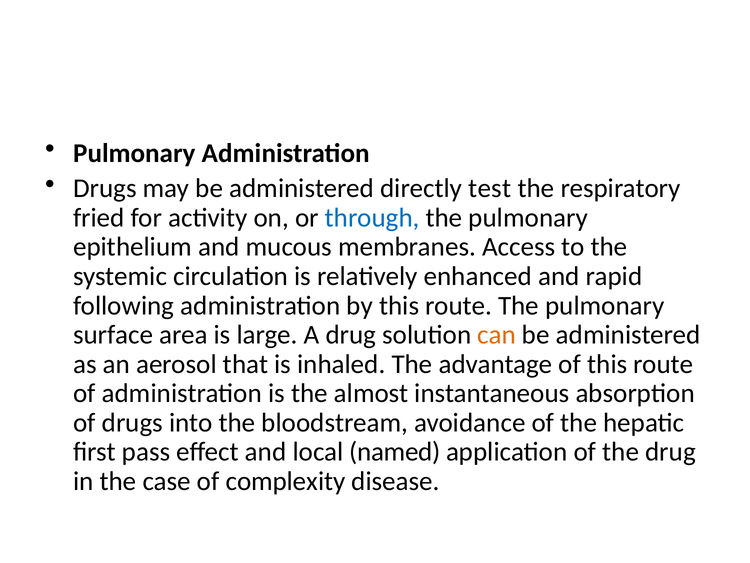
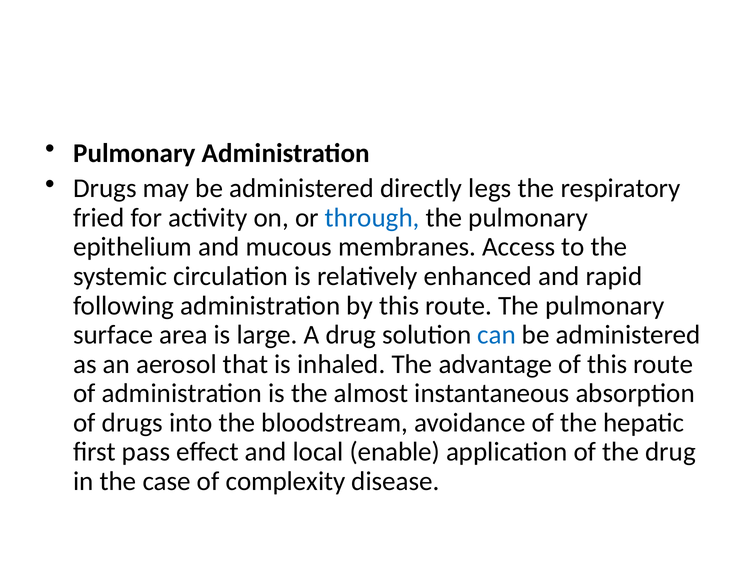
test: test -> legs
can colour: orange -> blue
named: named -> enable
